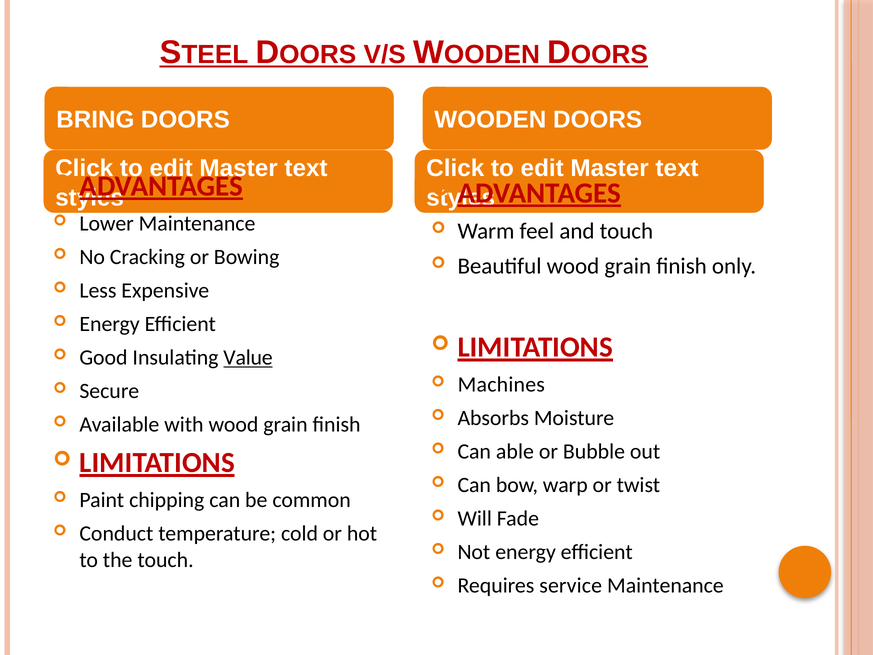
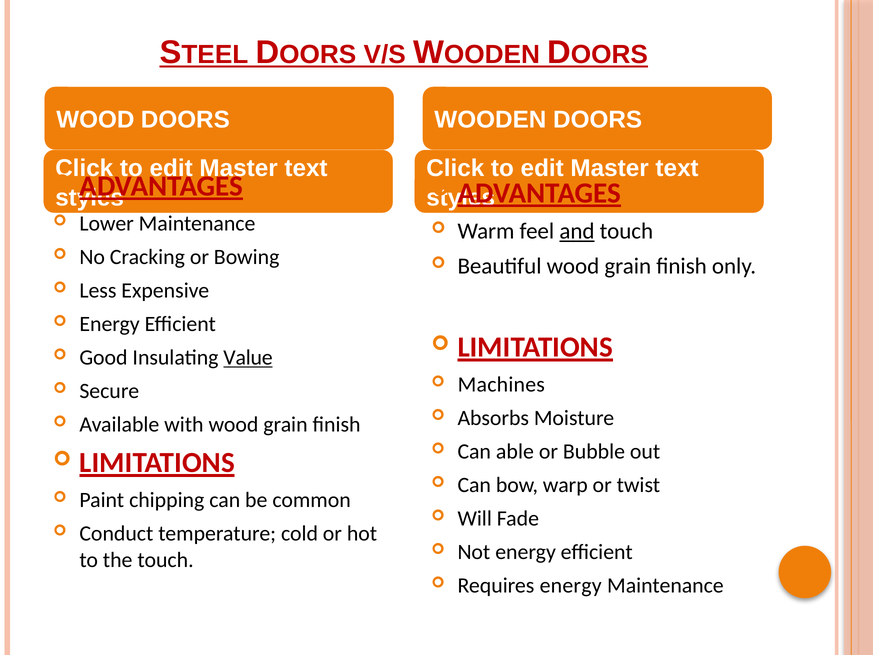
BRING at (95, 120): BRING -> WOOD
and underline: none -> present
Requires service: service -> energy
